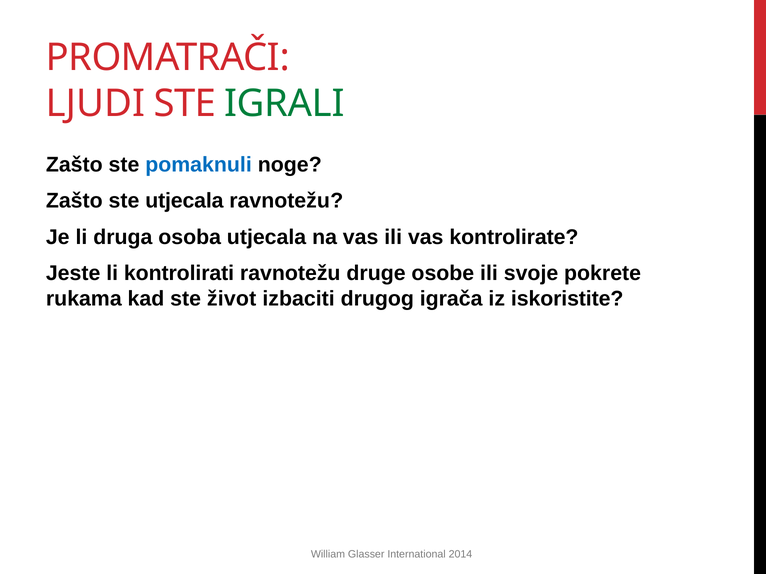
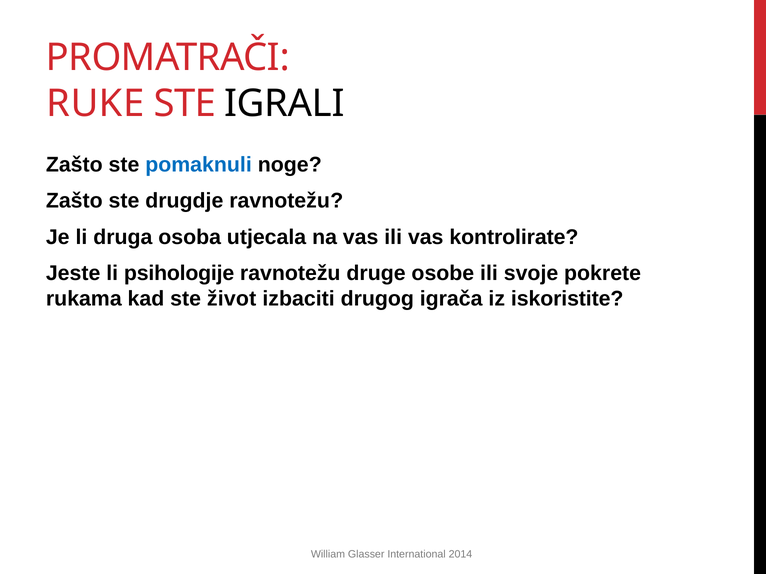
LJUDI: LJUDI -> RUKE
IGRALI colour: green -> black
ste utjecala: utjecala -> drugdje
kontrolirati: kontrolirati -> psihologije
